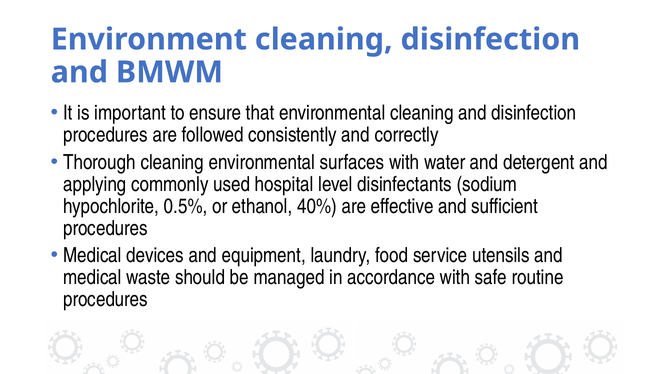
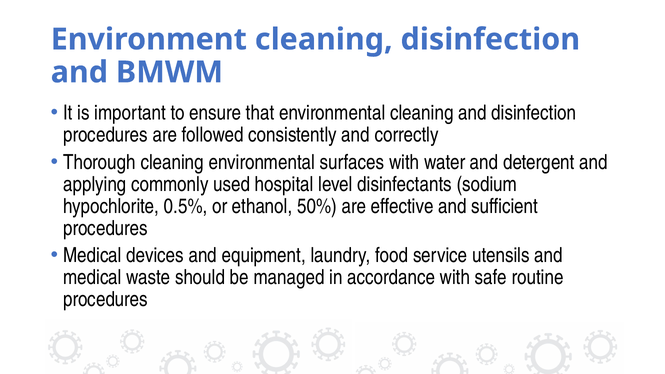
40%: 40% -> 50%
